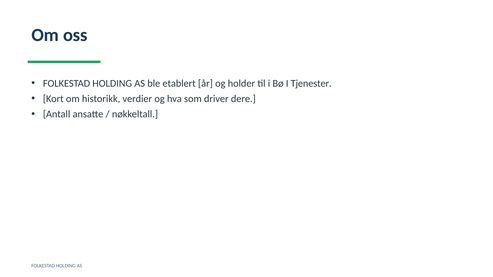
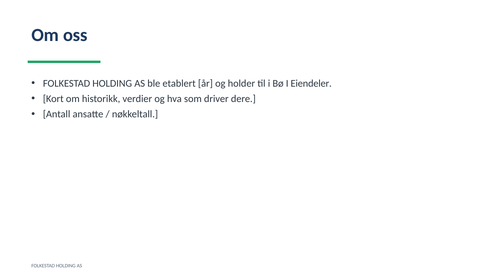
Tjenester: Tjenester -> Eiendeler
